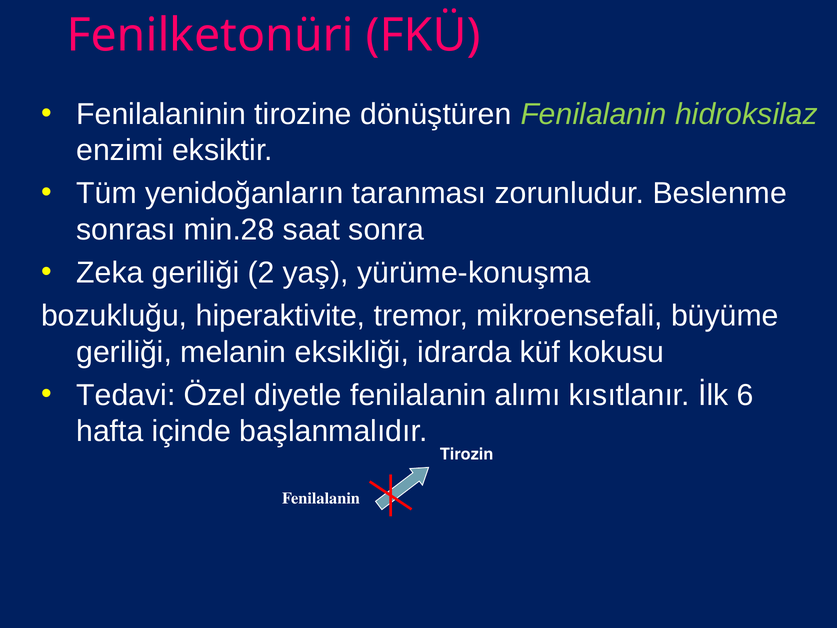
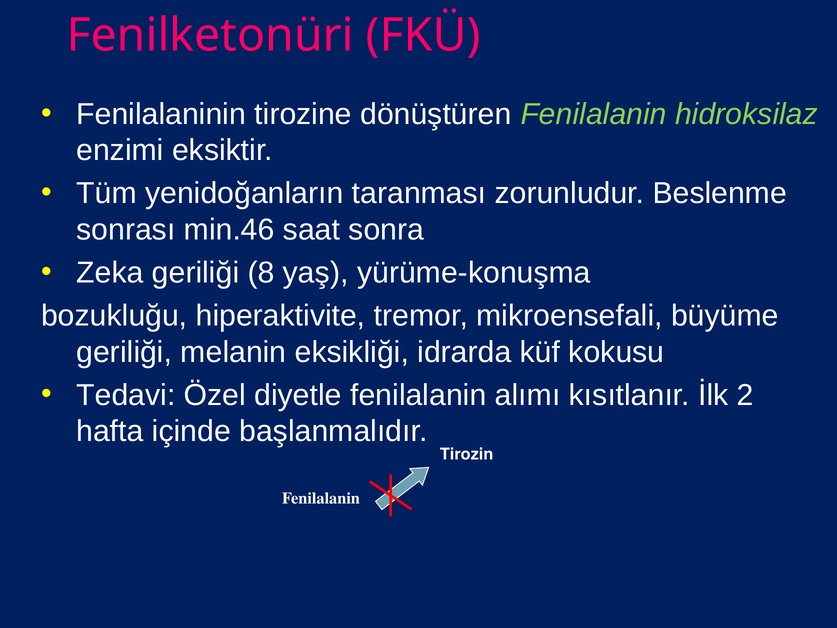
min.28: min.28 -> min.46
2: 2 -> 8
6: 6 -> 2
